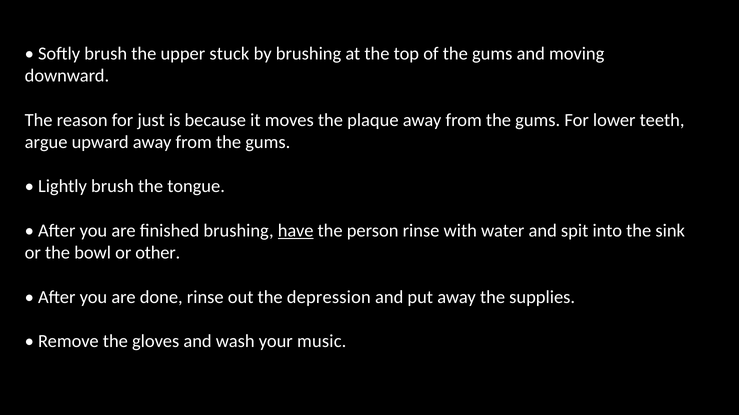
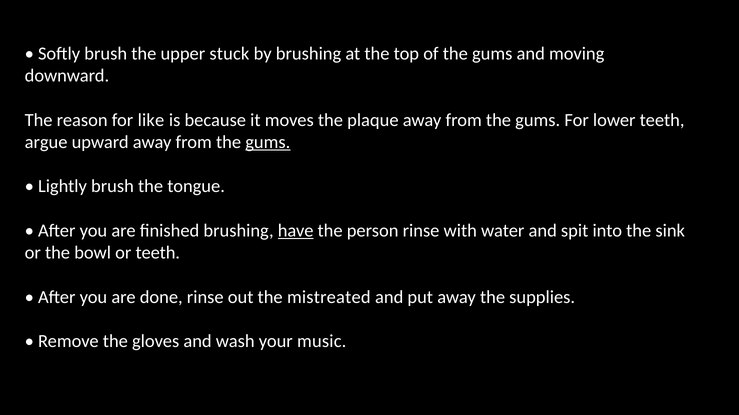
just: just -> like
gums at (268, 142) underline: none -> present
or other: other -> teeth
depression: depression -> mistreated
